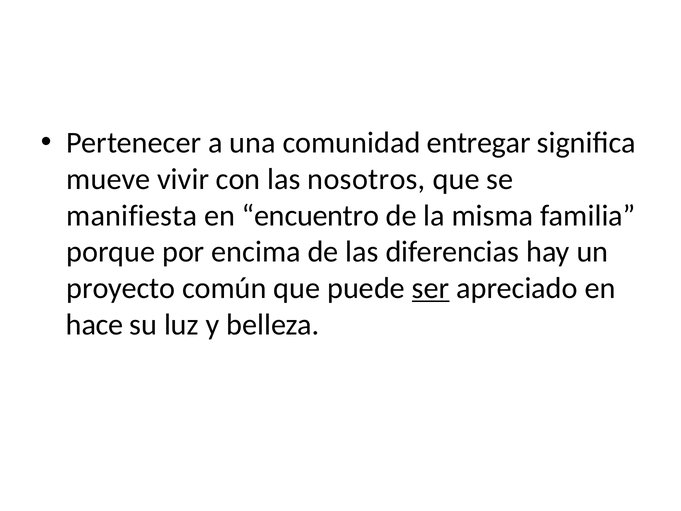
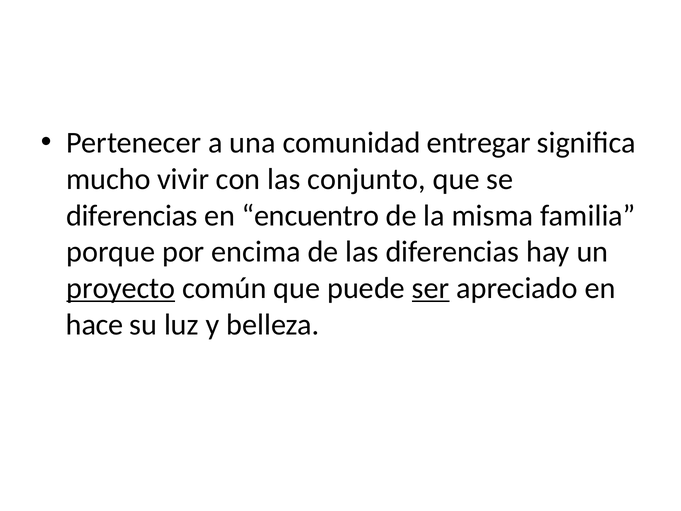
mueve: mueve -> mucho
nosotros: nosotros -> conjunto
manifiesta at (132, 216): manifiesta -> diferencias
proyecto underline: none -> present
